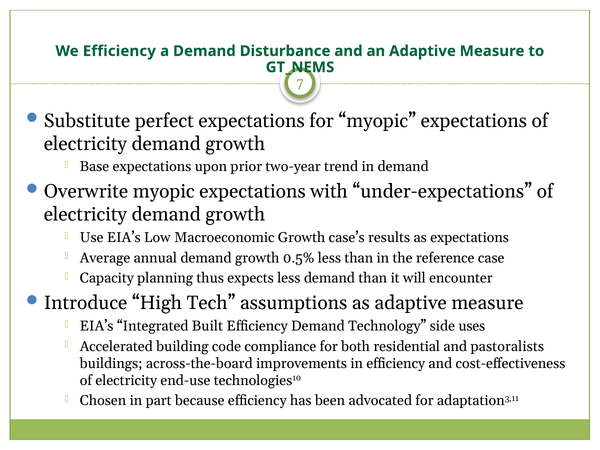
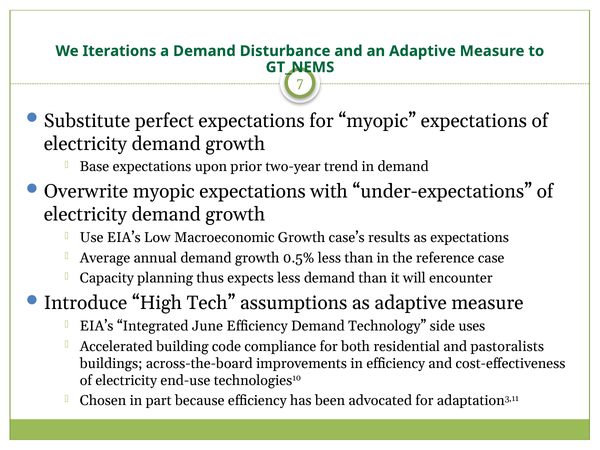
We Efficiency: Efficiency -> Iterations
Built: Built -> June
